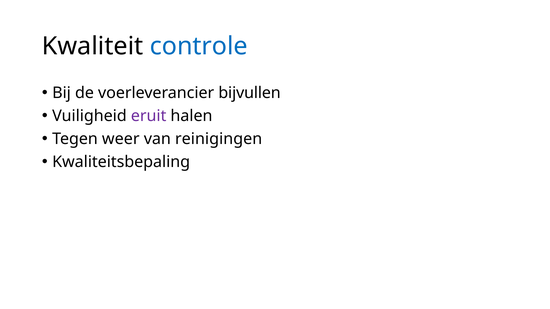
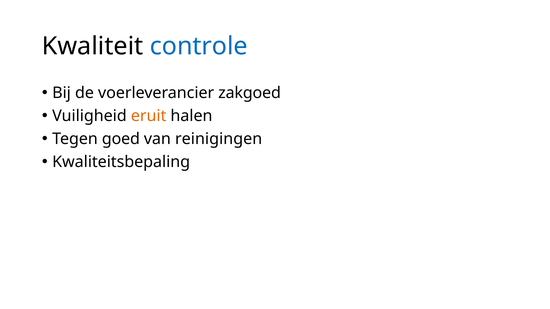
bijvullen: bijvullen -> zakgoed
eruit colour: purple -> orange
weer: weer -> goed
